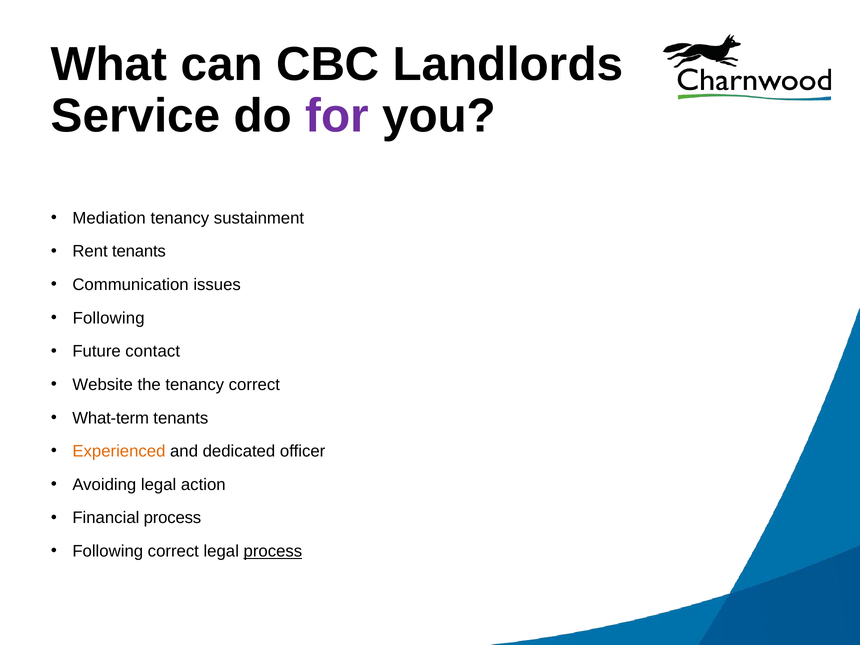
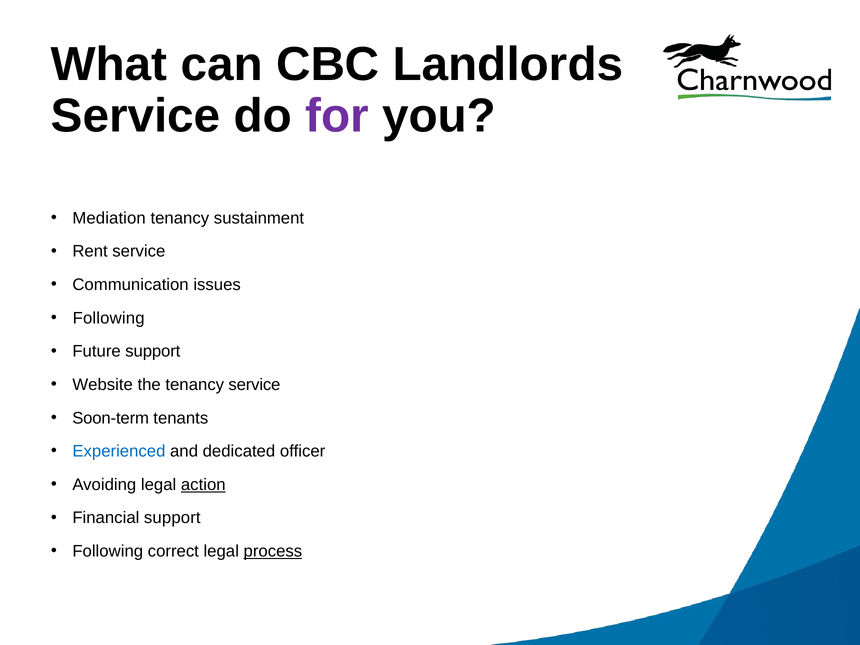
Rent tenants: tenants -> service
Future contact: contact -> support
tenancy correct: correct -> service
What-term: What-term -> Soon-term
Experienced colour: orange -> blue
action underline: none -> present
Financial process: process -> support
